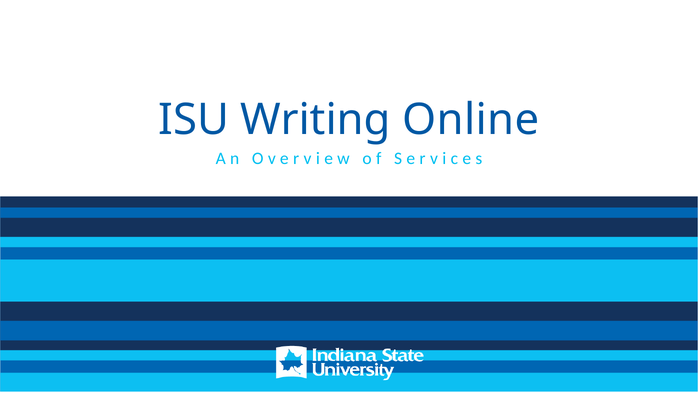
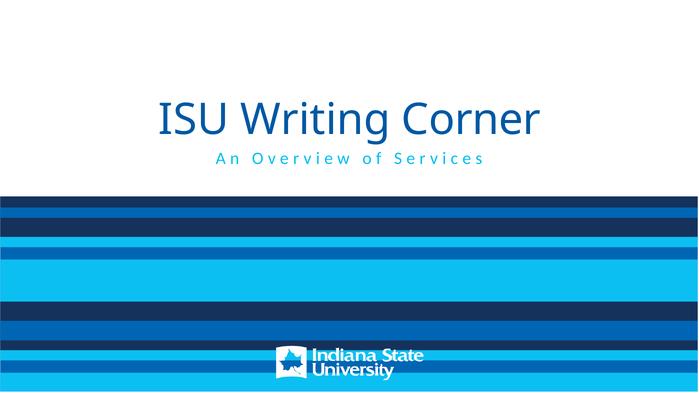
Online: Online -> Corner
